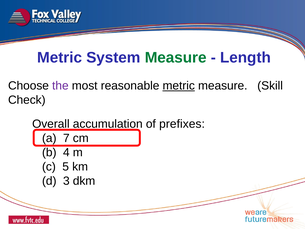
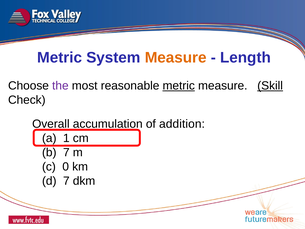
Measure at (176, 57) colour: green -> orange
Skill underline: none -> present
prefixes: prefixes -> addition
7: 7 -> 1
b 4: 4 -> 7
5: 5 -> 0
d 3: 3 -> 7
